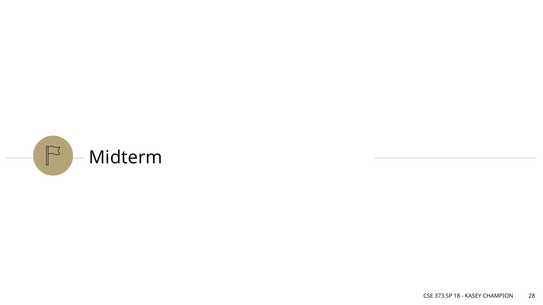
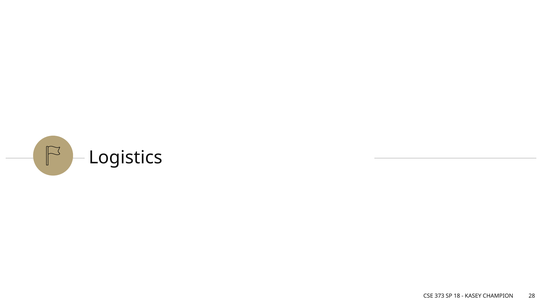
Midterm: Midterm -> Logistics
